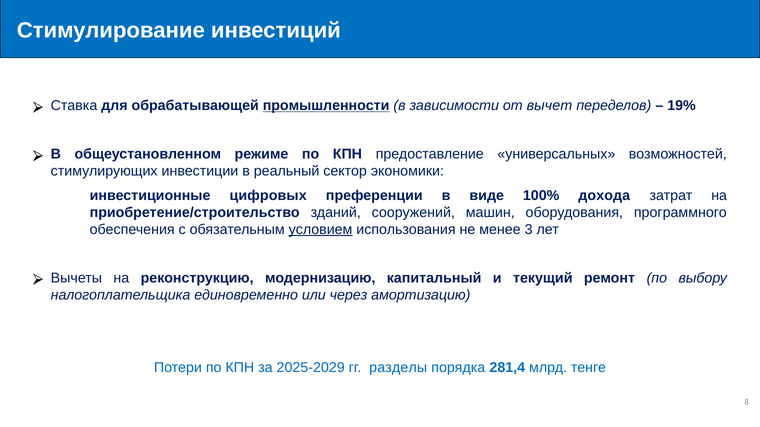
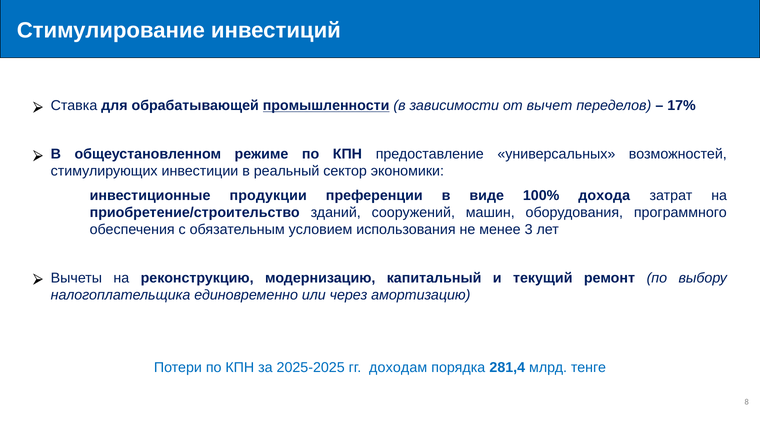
19%: 19% -> 17%
цифровых: цифровых -> продукции
условием underline: present -> none
2025-2029: 2025-2029 -> 2025-2025
разделы: разделы -> доходам
